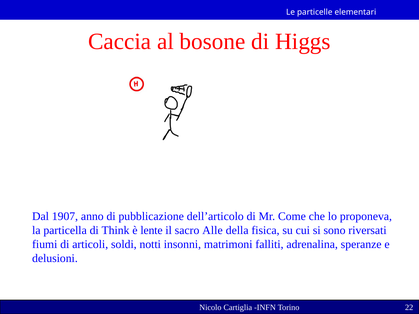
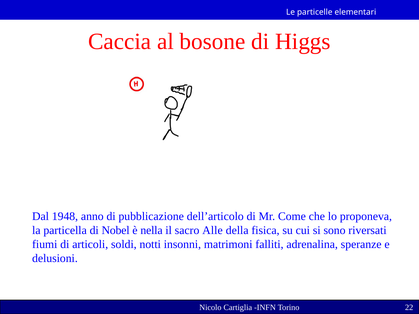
1907: 1907 -> 1948
Think: Think -> Nobel
lente: lente -> nella
